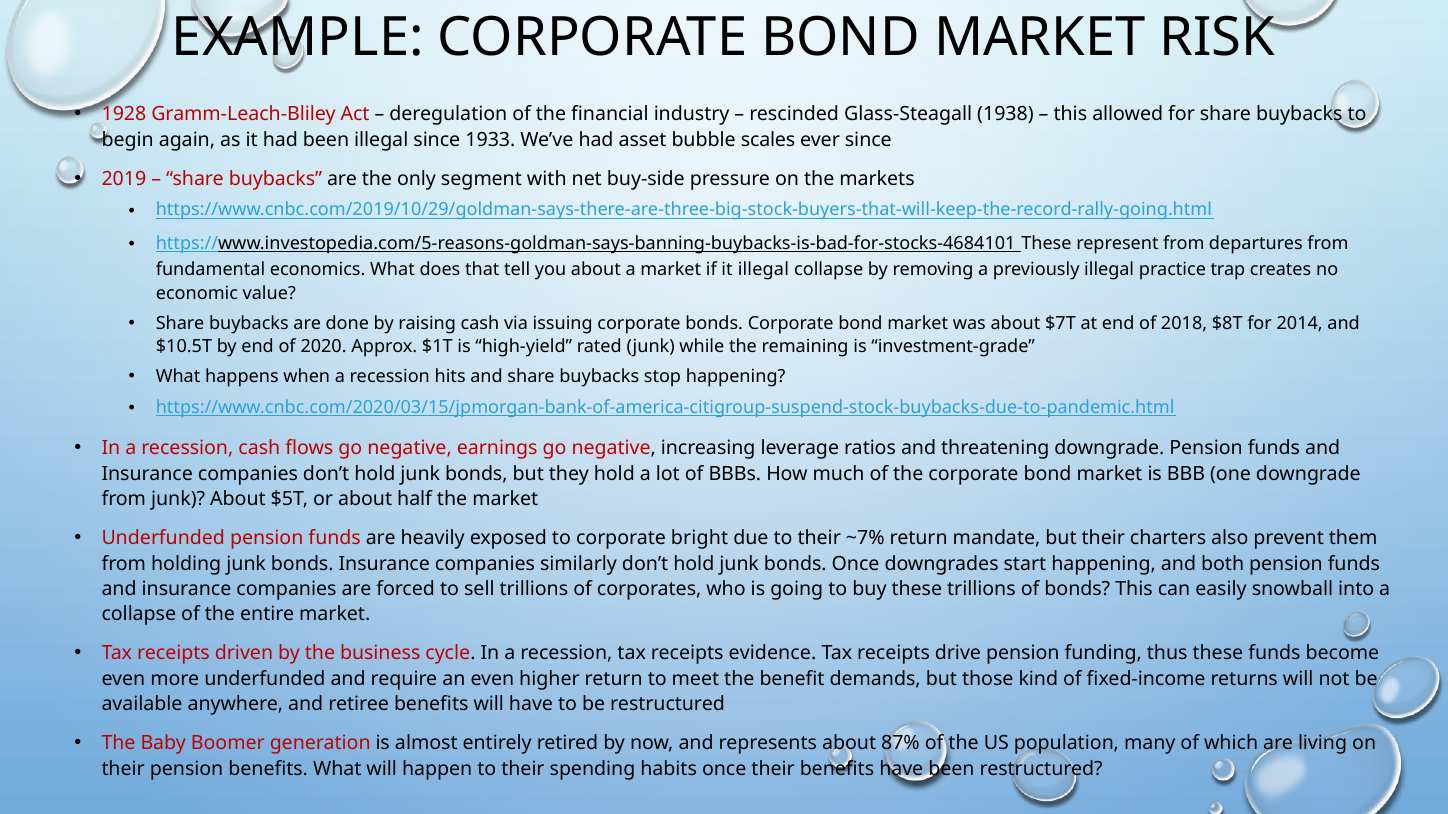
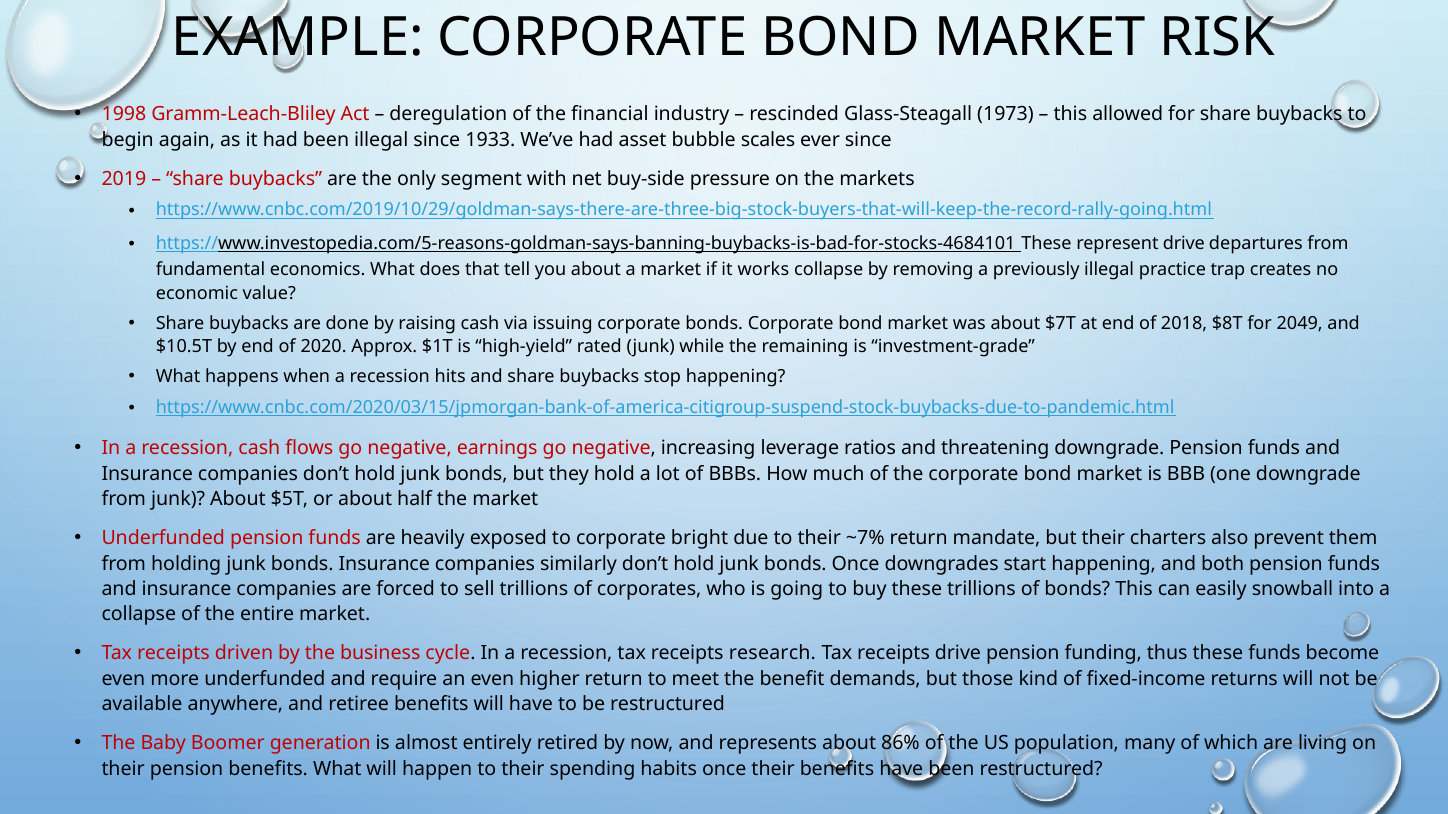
1928: 1928 -> 1998
1938: 1938 -> 1973
represent from: from -> drive
it illegal: illegal -> works
2014: 2014 -> 2049
evidence: evidence -> research
87%: 87% -> 86%
